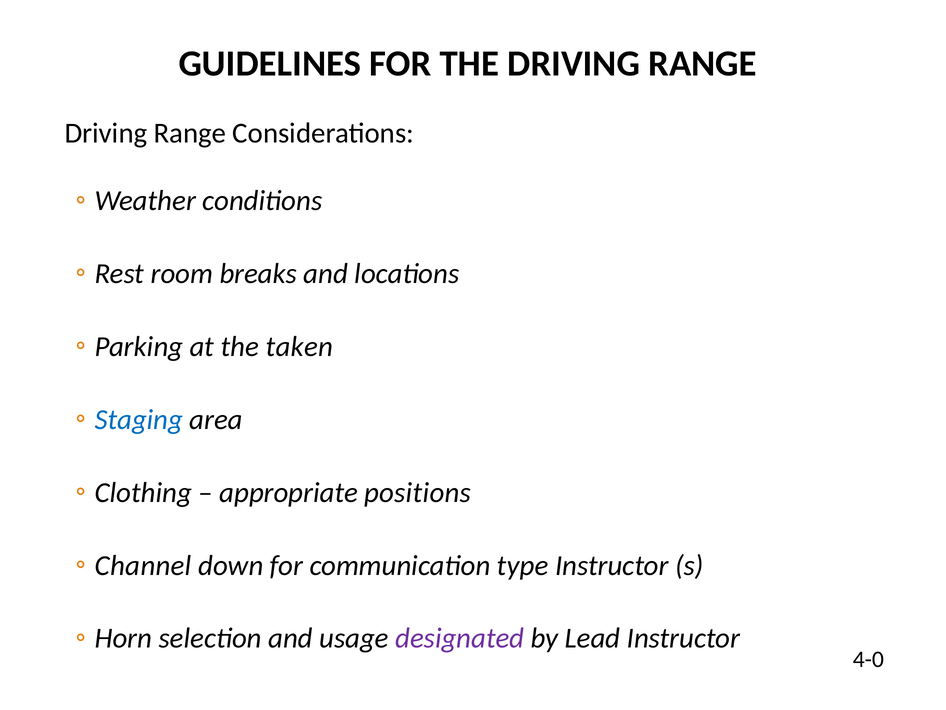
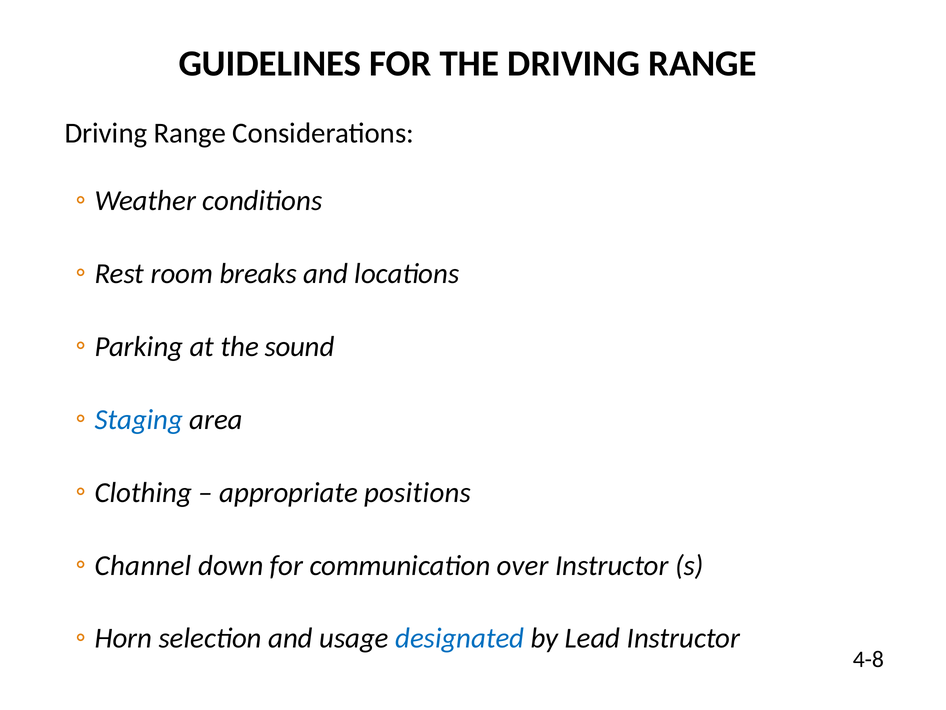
taken: taken -> sound
type: type -> over
designated colour: purple -> blue
4-0: 4-0 -> 4-8
